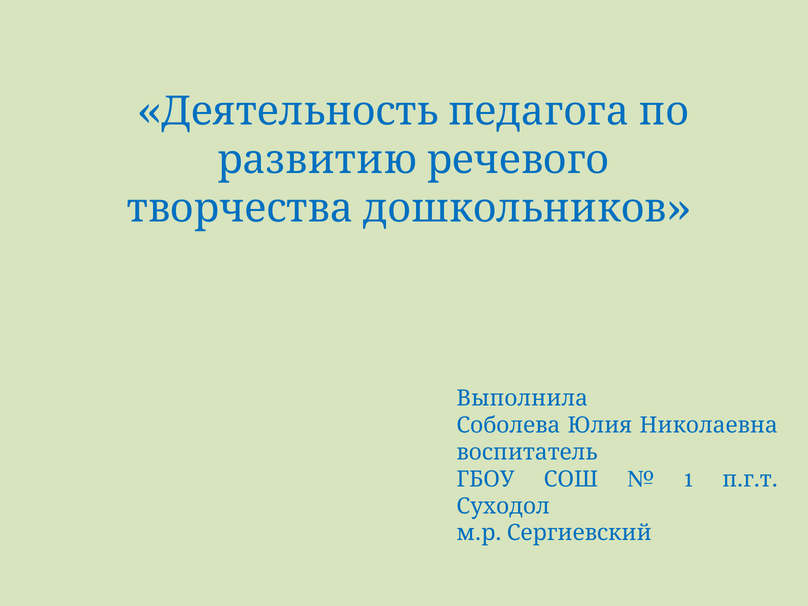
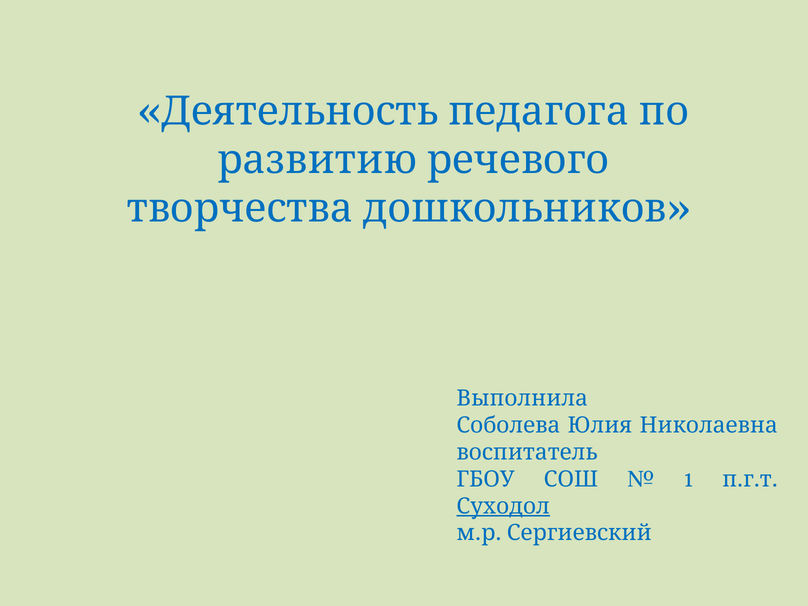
Суходол underline: none -> present
